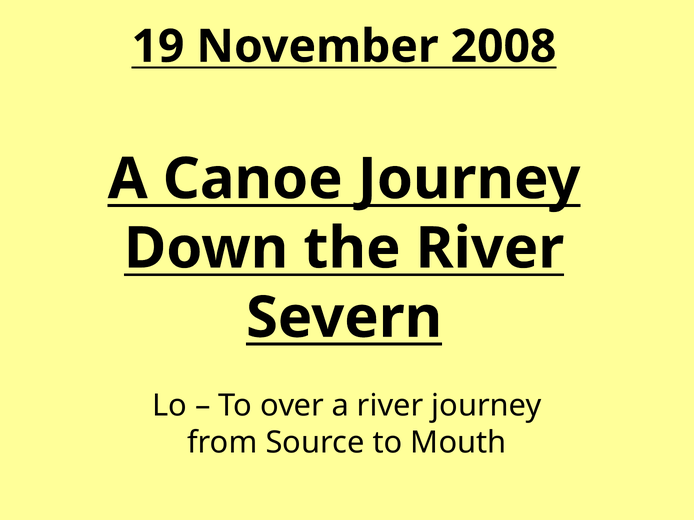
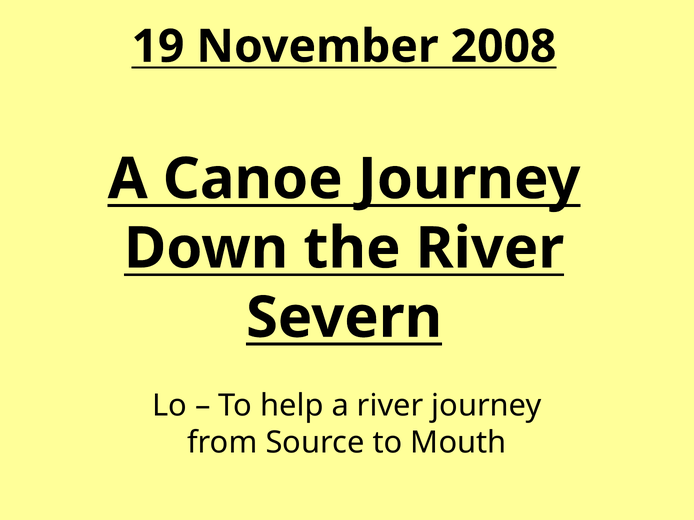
over: over -> help
